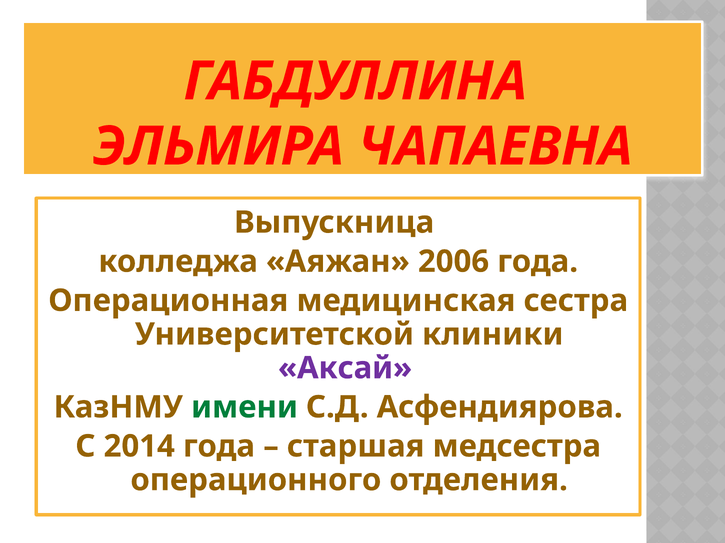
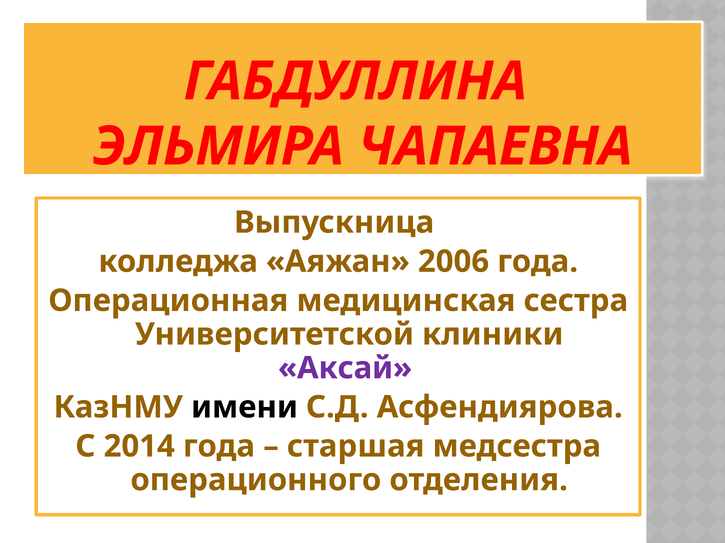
имени colour: green -> black
